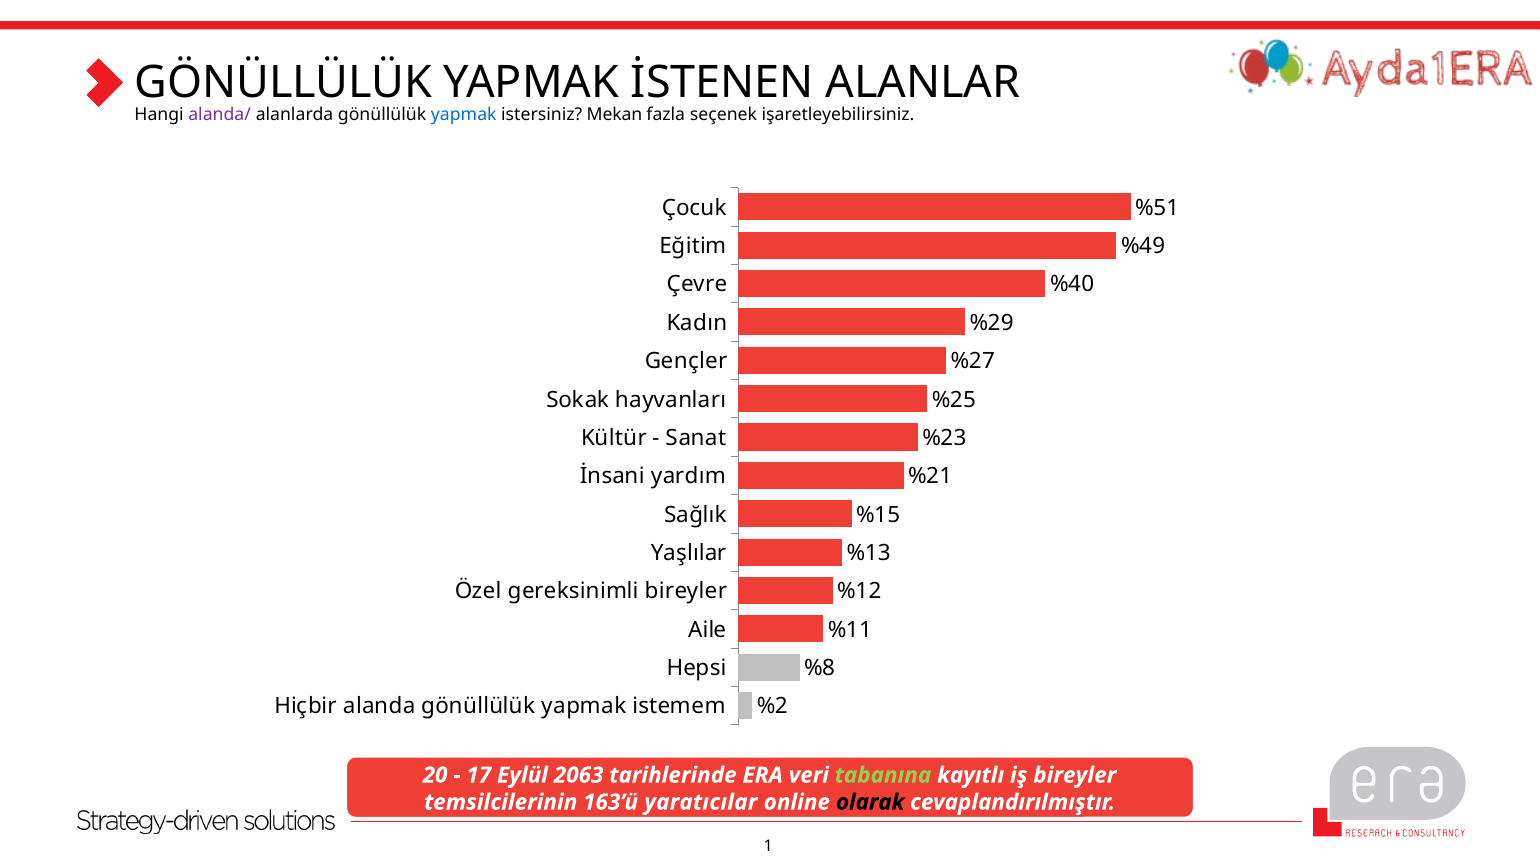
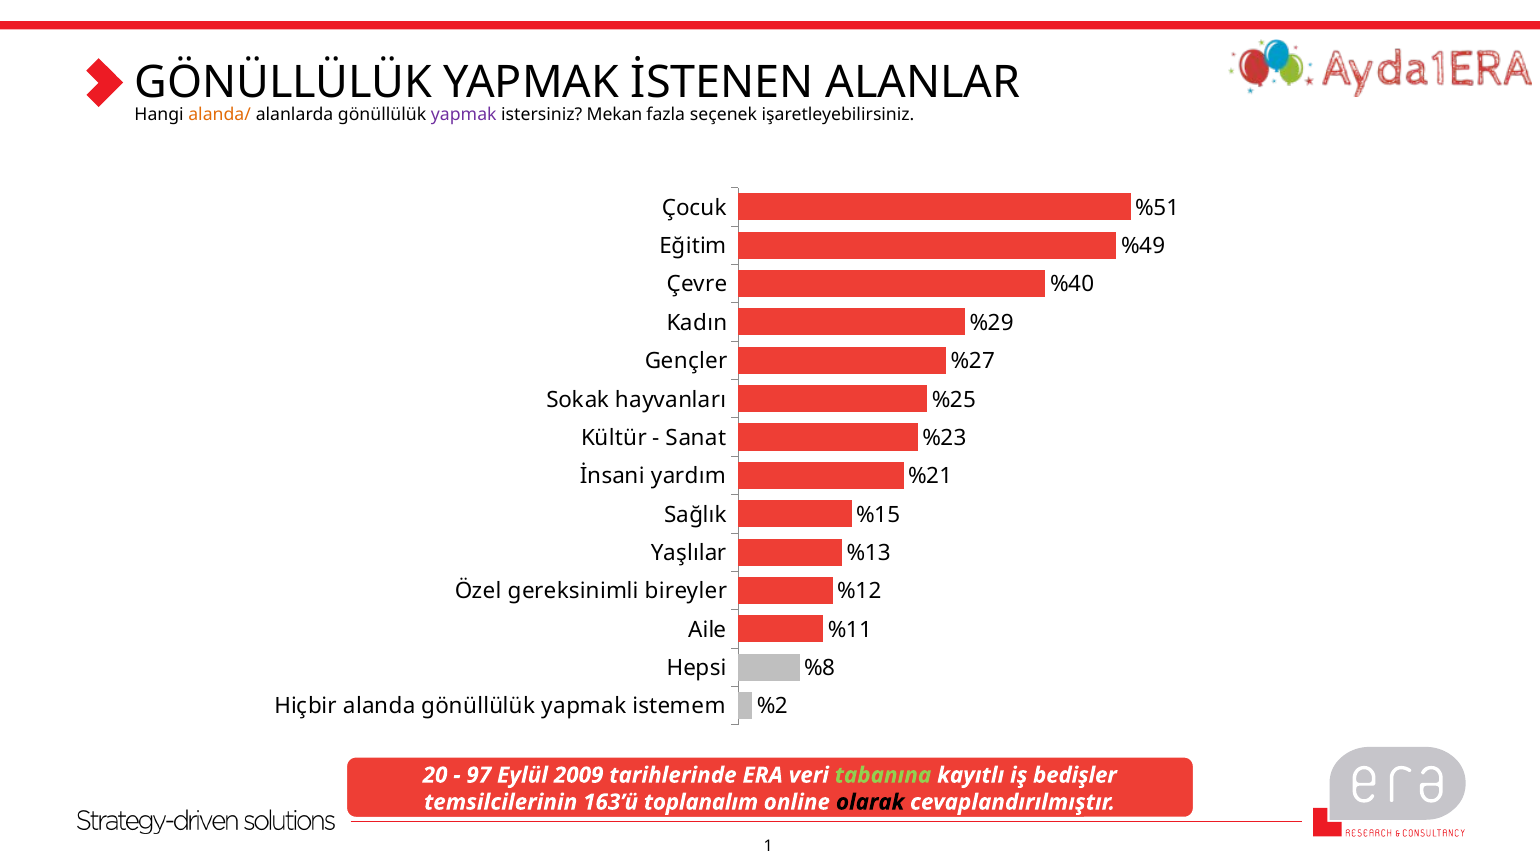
alanda/ colour: purple -> orange
yapmak at (464, 115) colour: blue -> purple
17: 17 -> 97
2063: 2063 -> 2009
iş bireyler: bireyler -> bedişler
yaratıcılar: yaratıcılar -> toplanalım
